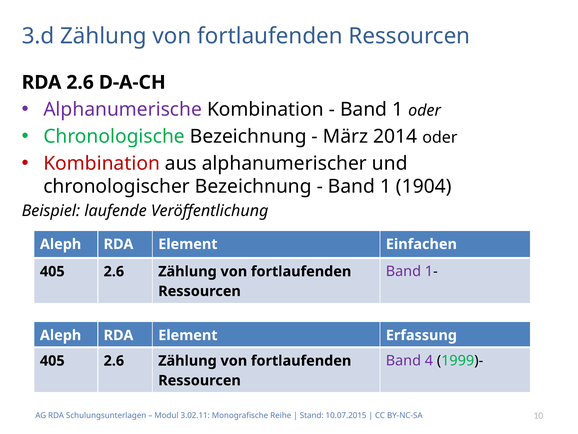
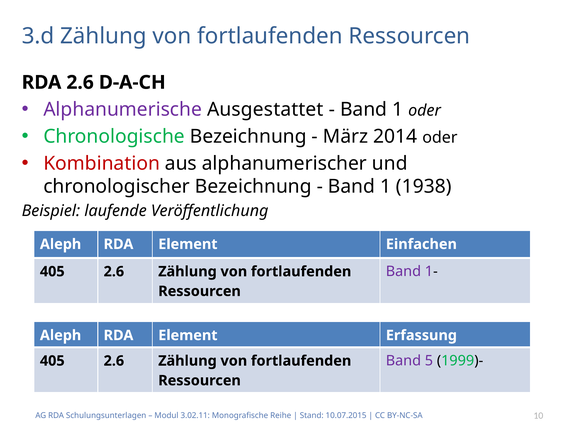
Alphanumerische Kombination: Kombination -> Ausgestattet
1904: 1904 -> 1938
4: 4 -> 5
